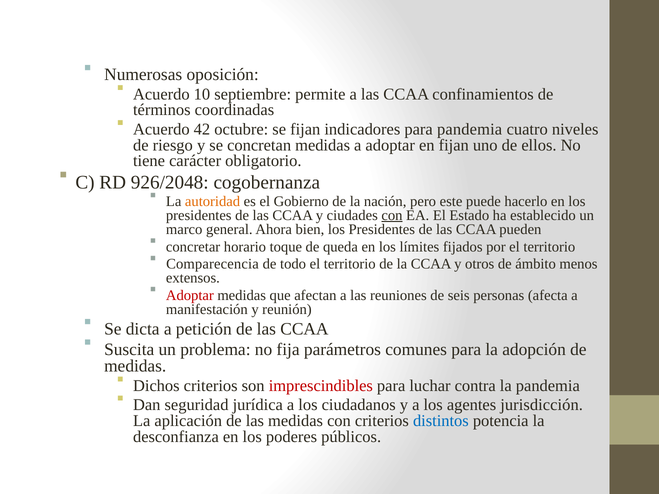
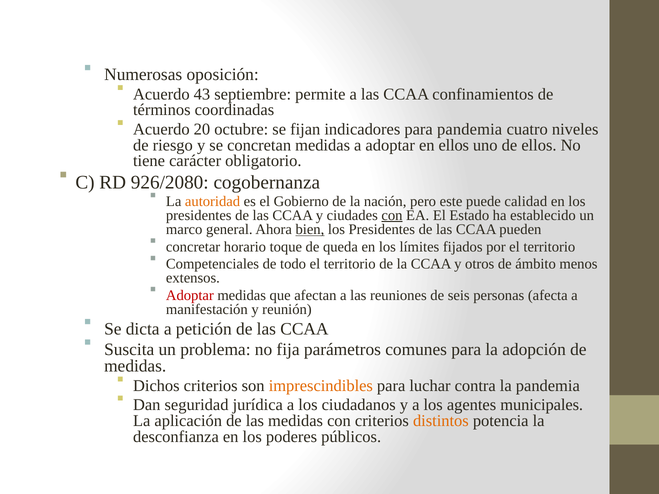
10: 10 -> 43
42: 42 -> 20
en fijan: fijan -> ellos
926/2048: 926/2048 -> 926/2080
hacerlo: hacerlo -> calidad
bien underline: none -> present
Comparecencia: Comparecencia -> Competenciales
imprescindibles colour: red -> orange
jurisdicción: jurisdicción -> municipales
distintos colour: blue -> orange
